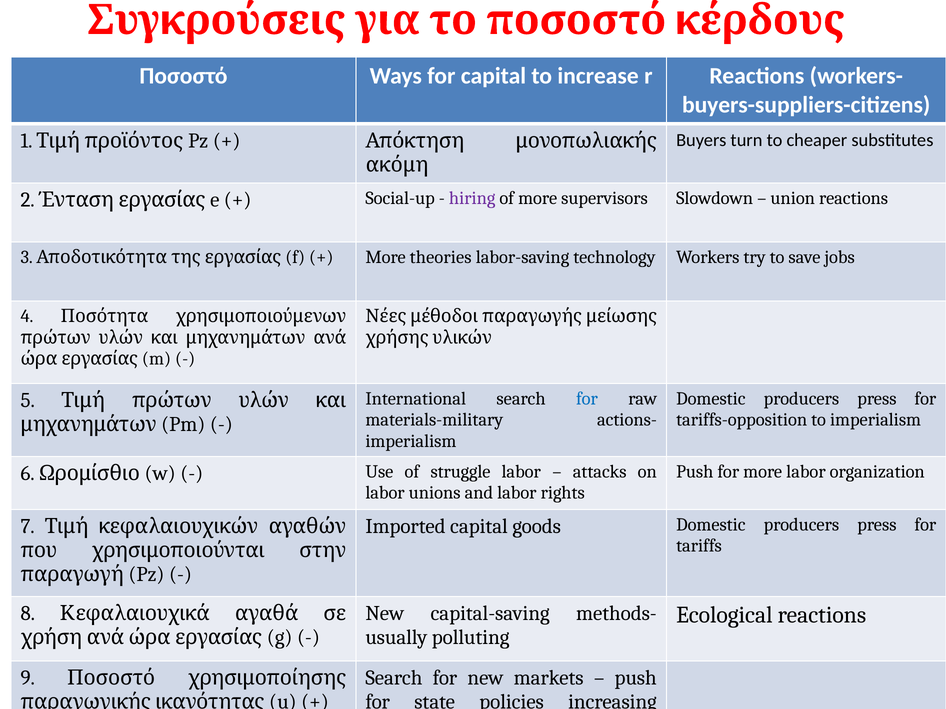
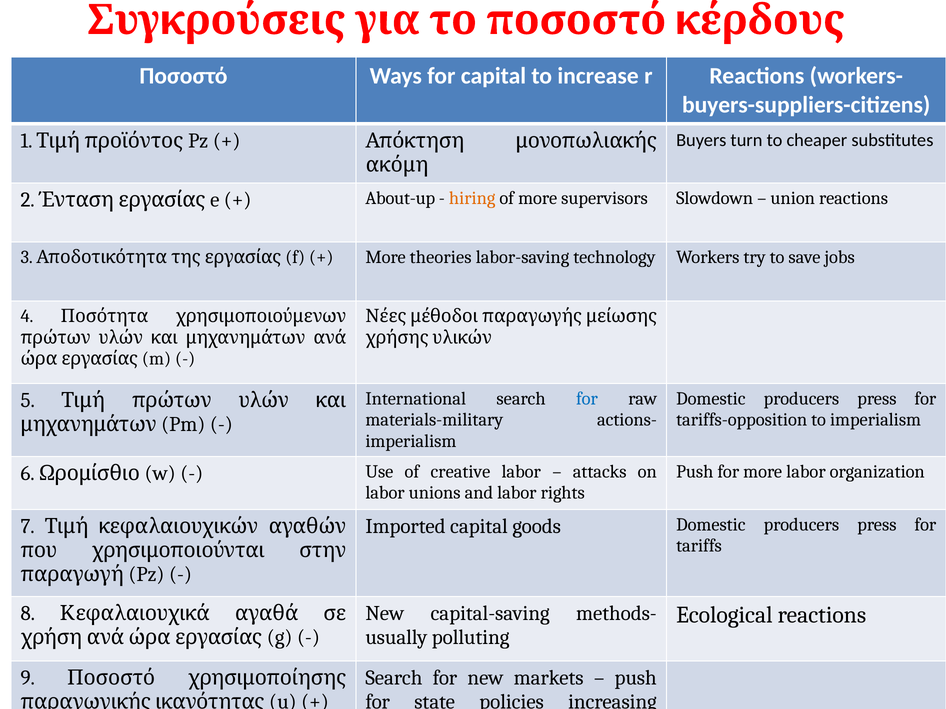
Social-up: Social-up -> About-up
hiring colour: purple -> orange
struggle: struggle -> creative
